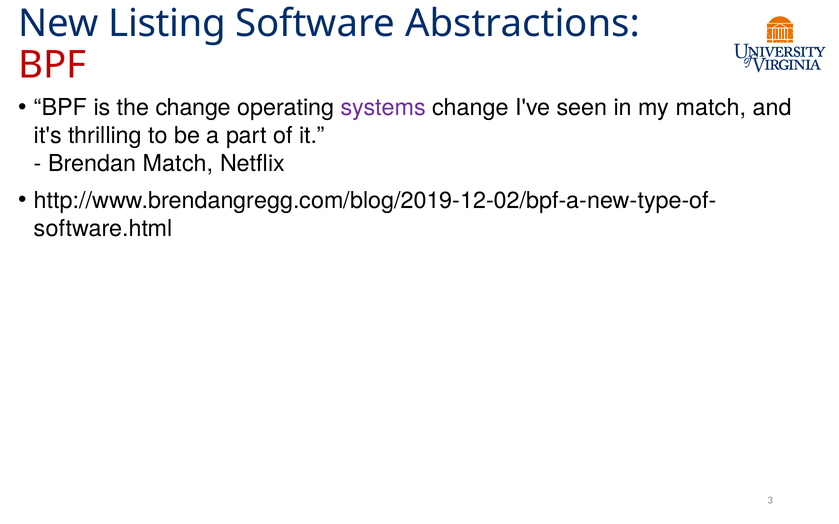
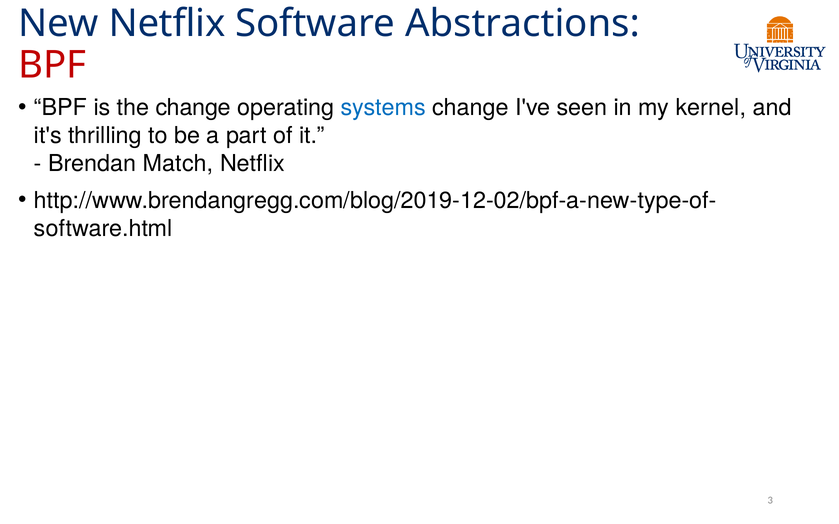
New Listing: Listing -> Netflix
systems colour: purple -> blue
my match: match -> kernel
